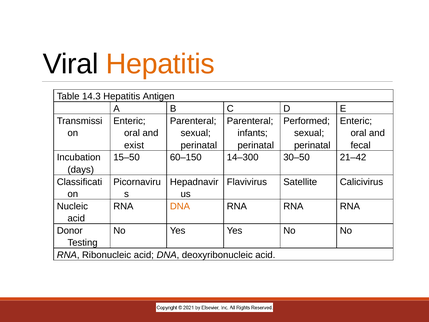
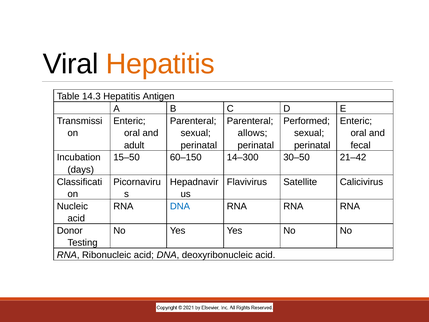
infants: infants -> allows
exist: exist -> adult
DNA at (180, 206) colour: orange -> blue
